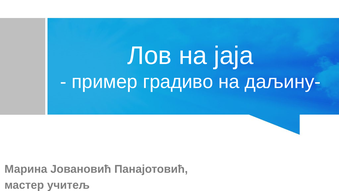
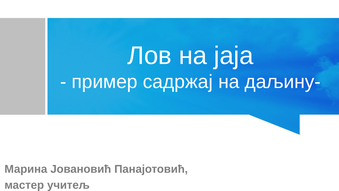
градиво: градиво -> садржај
